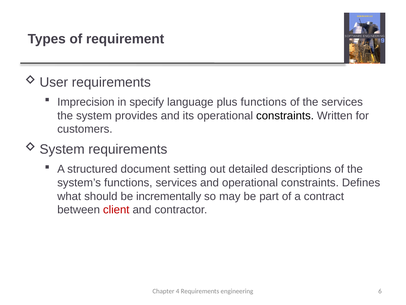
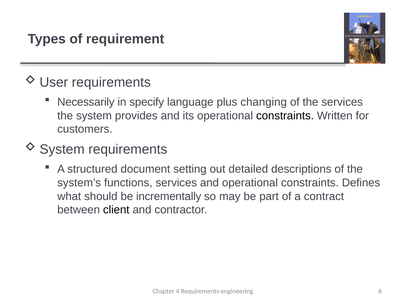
Imprecision: Imprecision -> Necessarily
plus functions: functions -> changing
client colour: red -> black
